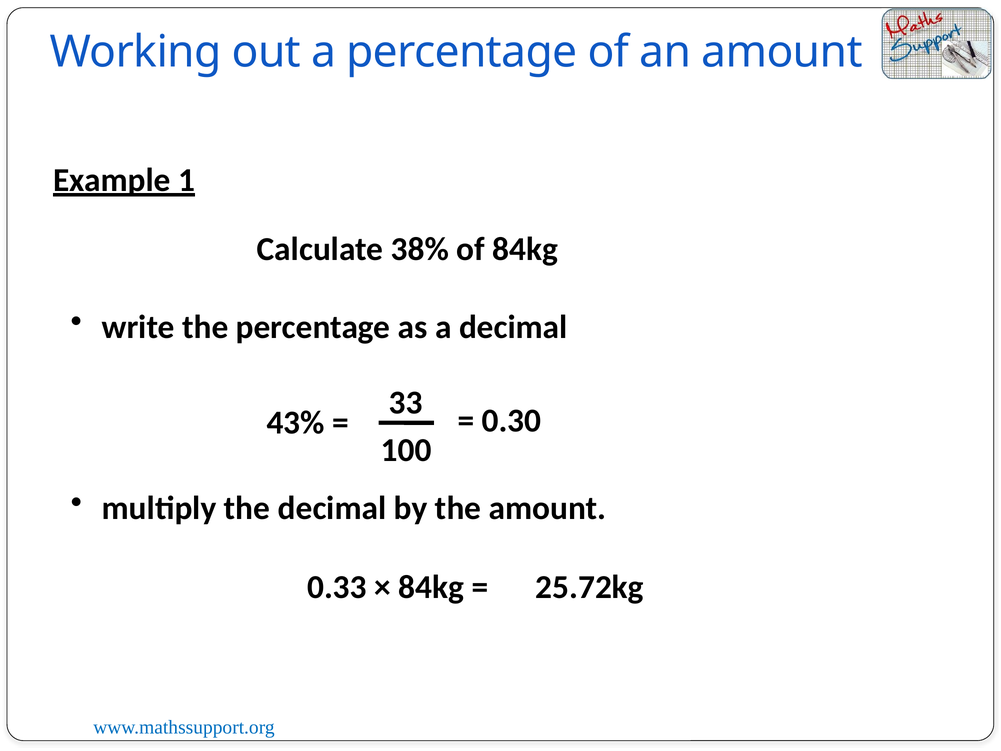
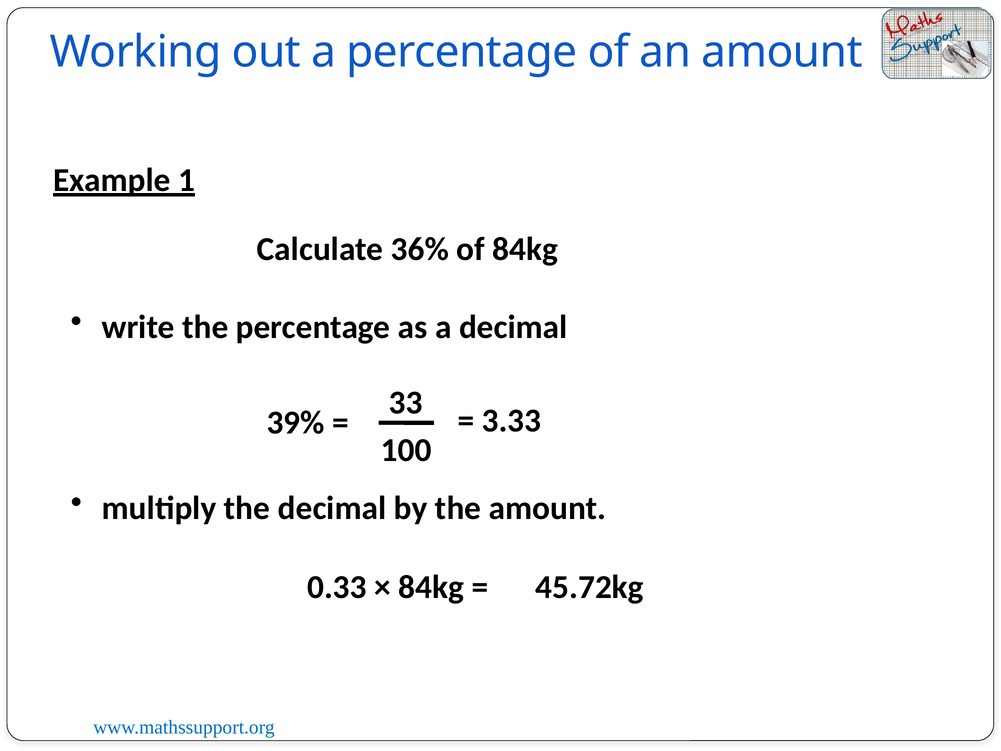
38%: 38% -> 36%
0.30: 0.30 -> 3.33
43%: 43% -> 39%
25.72kg: 25.72kg -> 45.72kg
